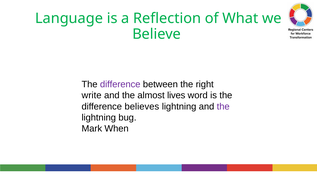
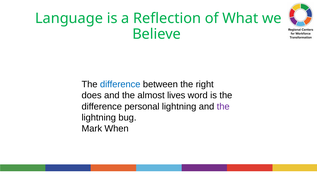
difference at (120, 85) colour: purple -> blue
write: write -> does
believes: believes -> personal
